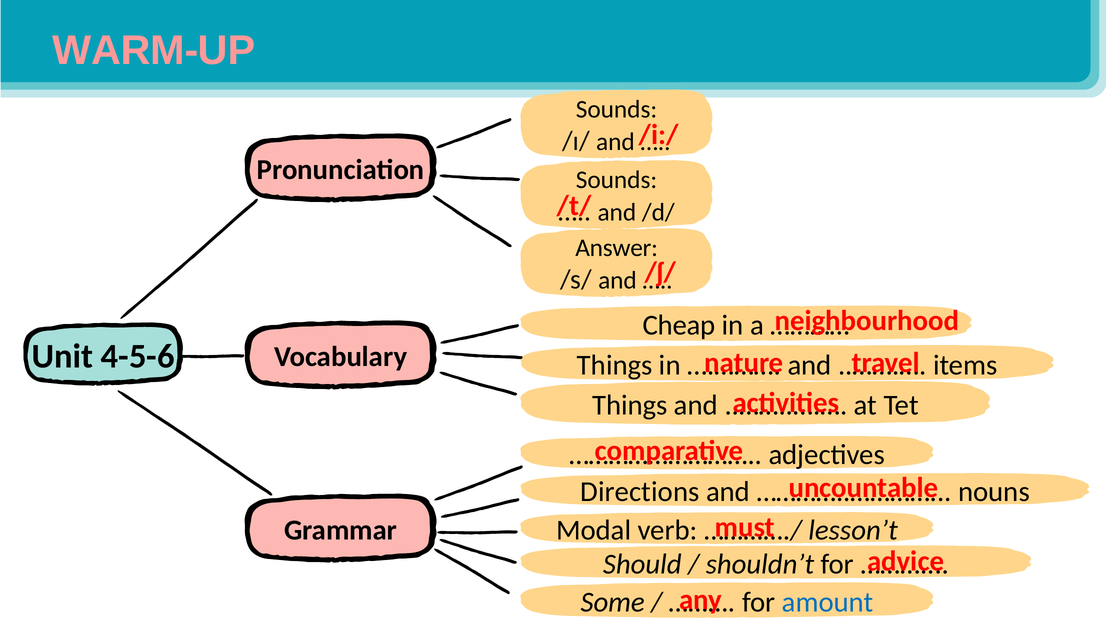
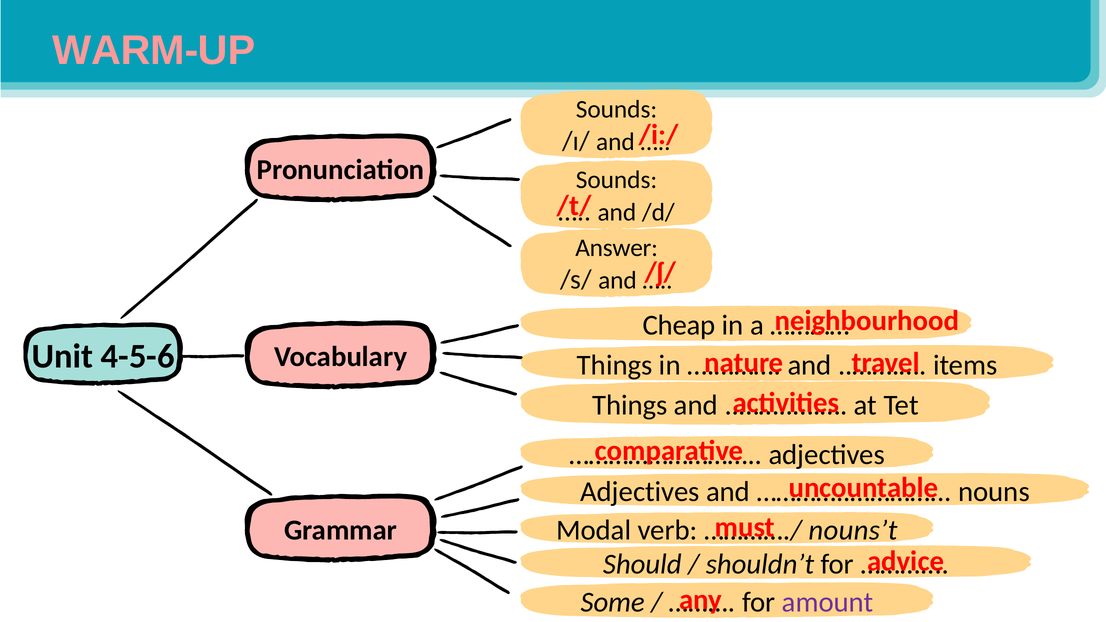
Directions at (640, 492): Directions -> Adjectives
lesson’t: lesson’t -> nouns’t
amount colour: blue -> purple
